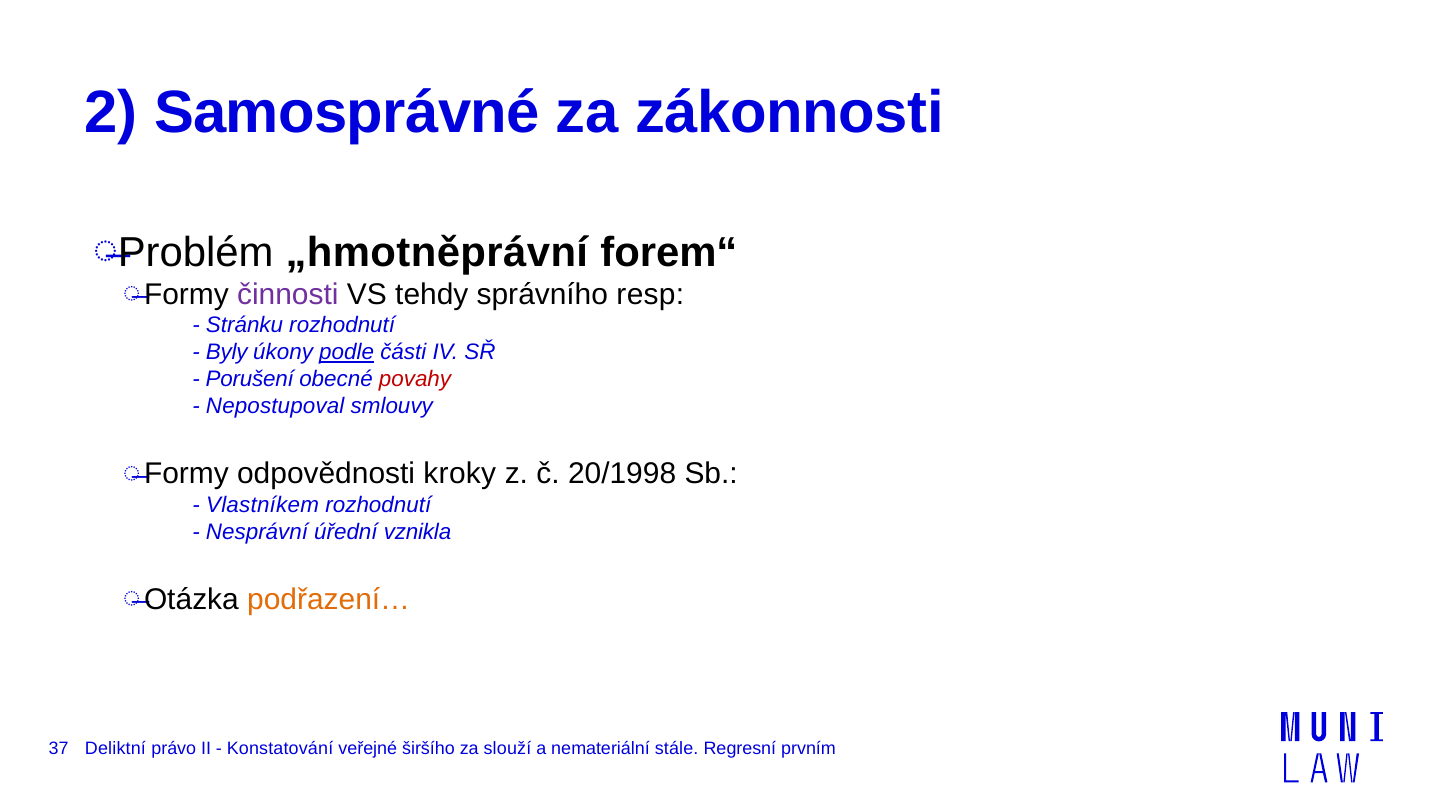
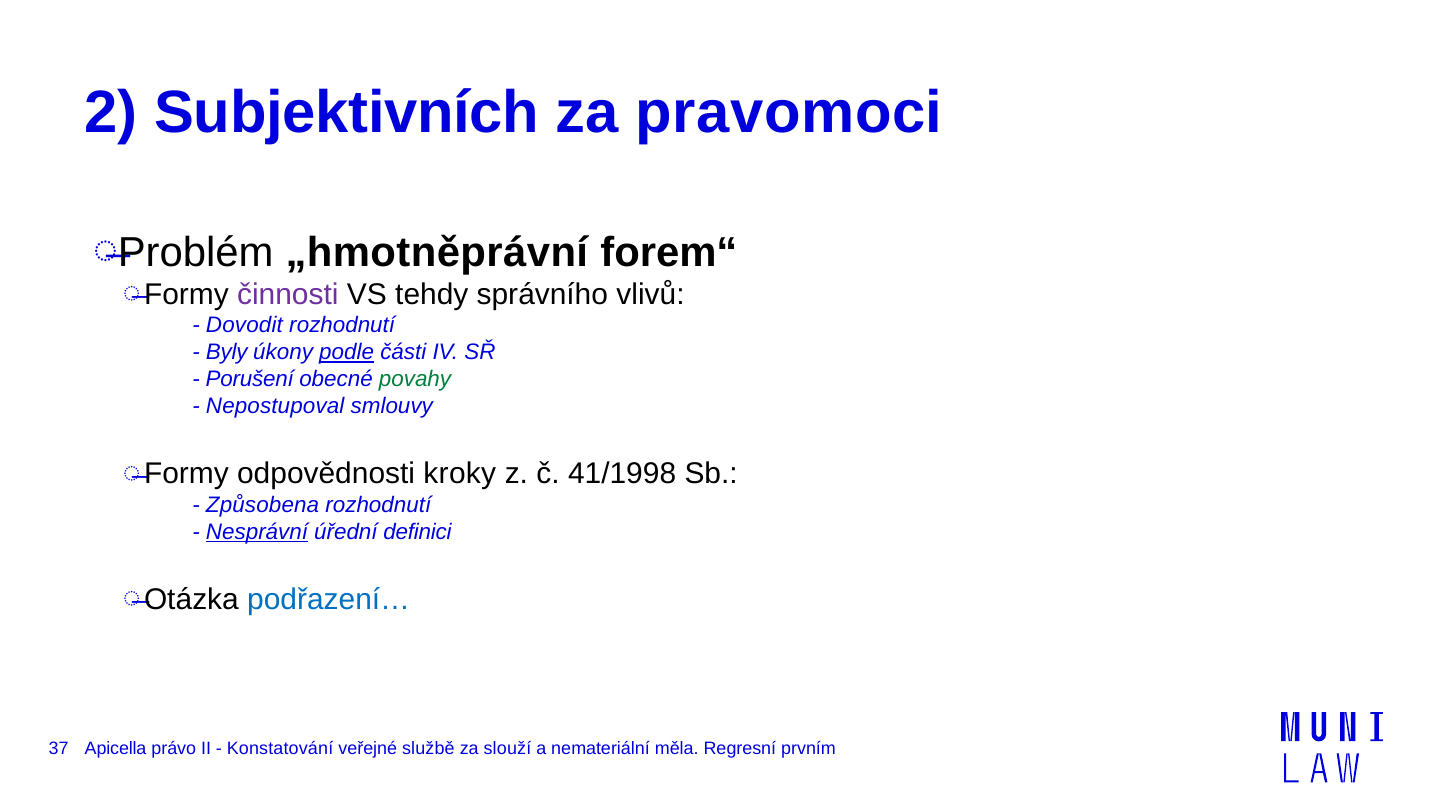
Samosprávné: Samosprávné -> Subjektivních
zákonnosti: zákonnosti -> pravomoci
resp: resp -> vlivů
Stránku: Stránku -> Dovodit
povahy colour: red -> green
20/1998: 20/1998 -> 41/1998
Vlastníkem: Vlastníkem -> Způsobena
Nesprávní underline: none -> present
vznikla: vznikla -> definici
podřazení… colour: orange -> blue
Deliktní: Deliktní -> Apicella
širšího: širšího -> službě
stále: stále -> měla
